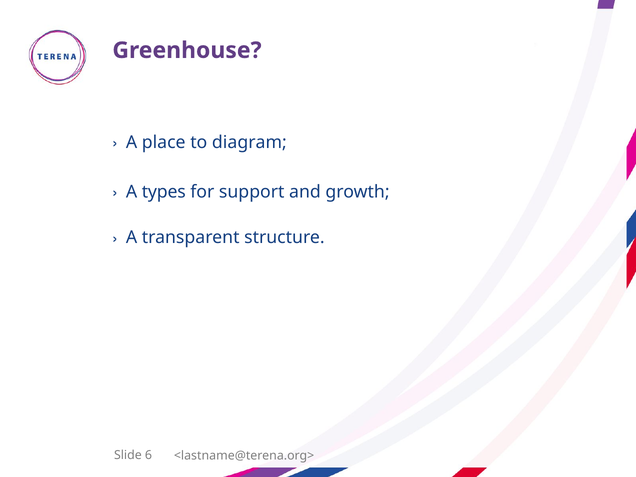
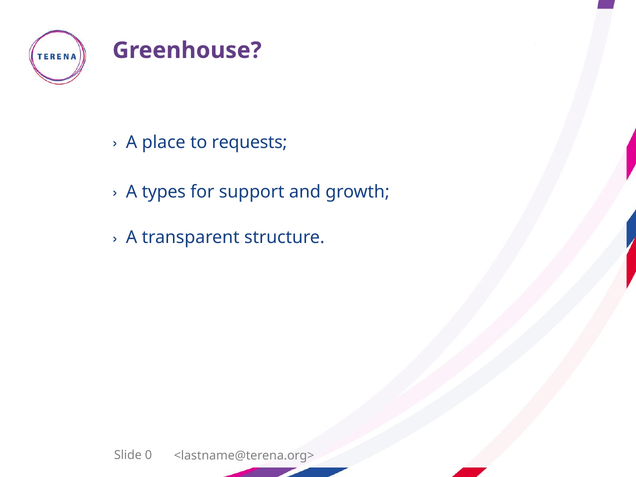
diagram: diagram -> requests
6: 6 -> 0
